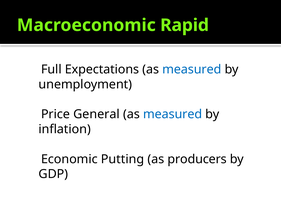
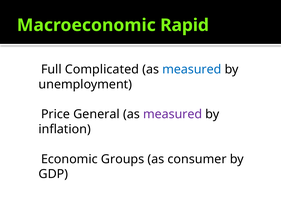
Expectations: Expectations -> Complicated
measured at (173, 115) colour: blue -> purple
Putting: Putting -> Groups
producers: producers -> consumer
